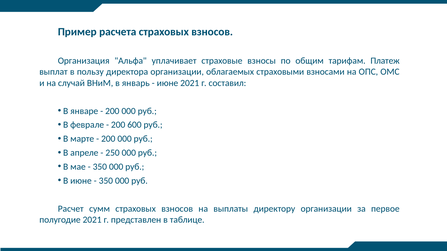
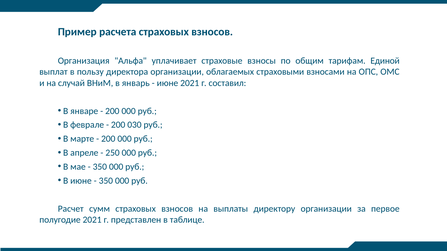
Платеж: Платеж -> Единой
600: 600 -> 030
